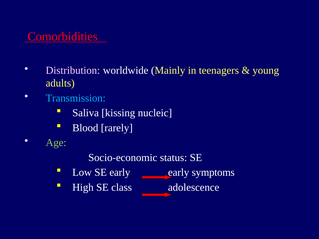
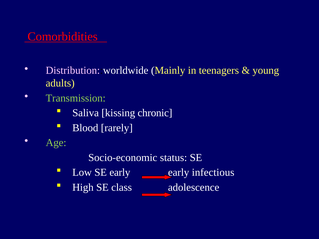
Transmission colour: light blue -> light green
nucleic: nucleic -> chronic
symptoms: symptoms -> infectious
